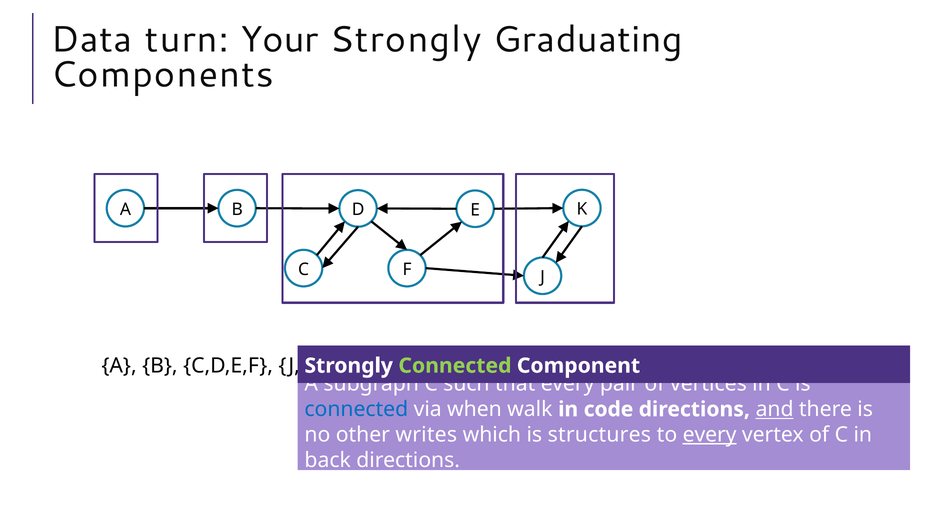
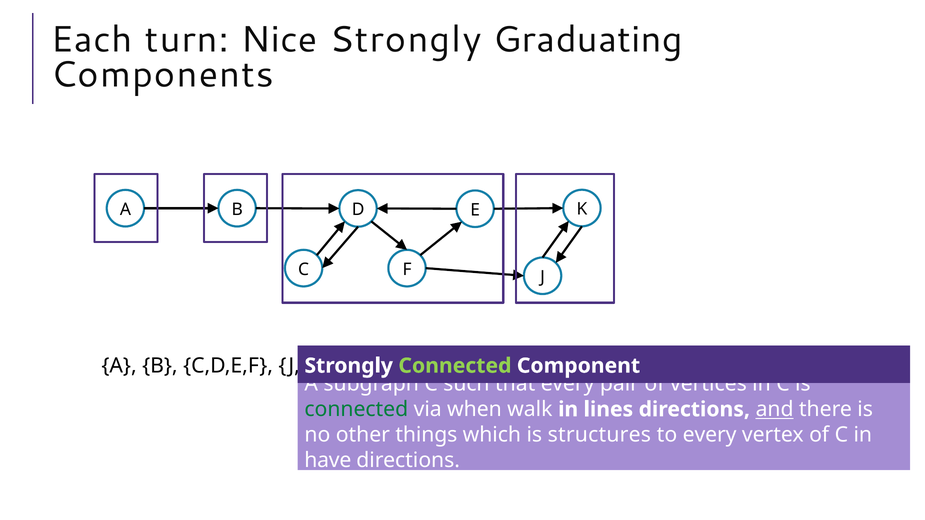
Data: Data -> Each
Your: Your -> Nice
connected at (356, 410) colour: blue -> green
code: code -> lines
writes: writes -> things
every at (710, 435) underline: present -> none
back: back -> have
